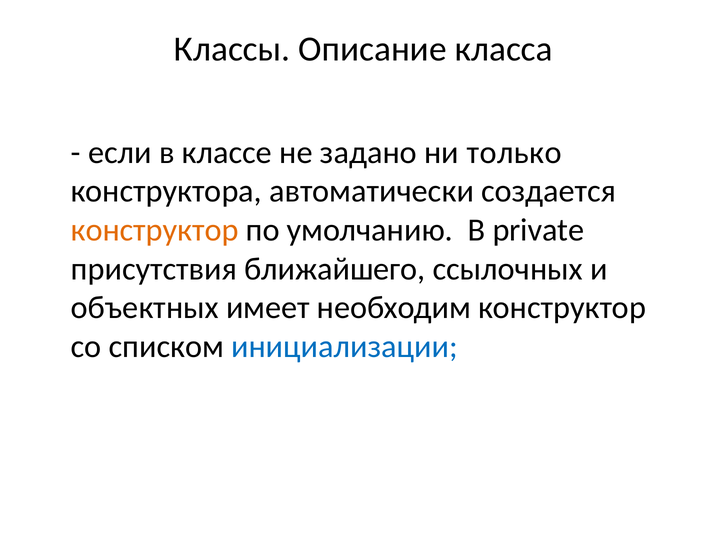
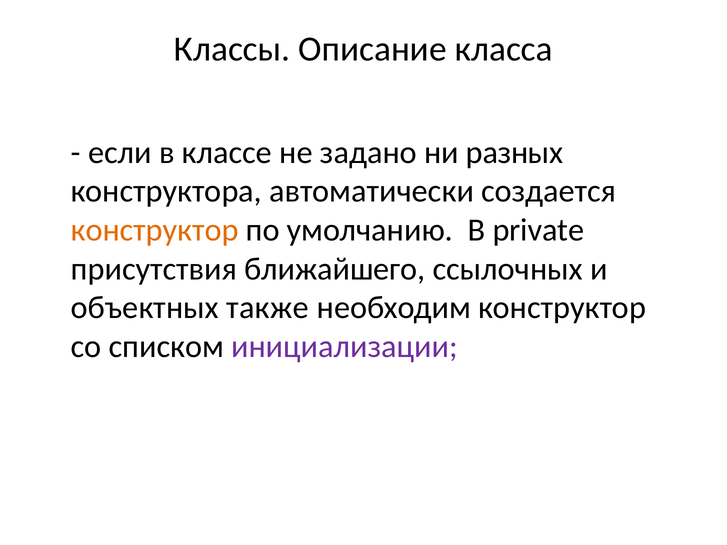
только: только -> разных
имеет: имеет -> также
инициализации colour: blue -> purple
